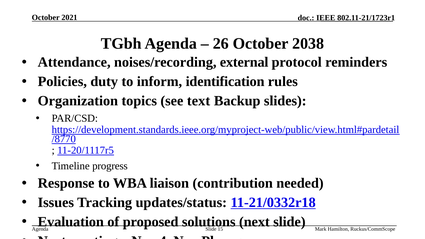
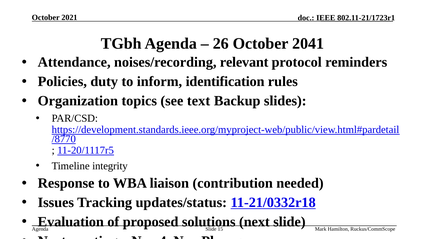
2038: 2038 -> 2041
external: external -> relevant
progress: progress -> integrity
